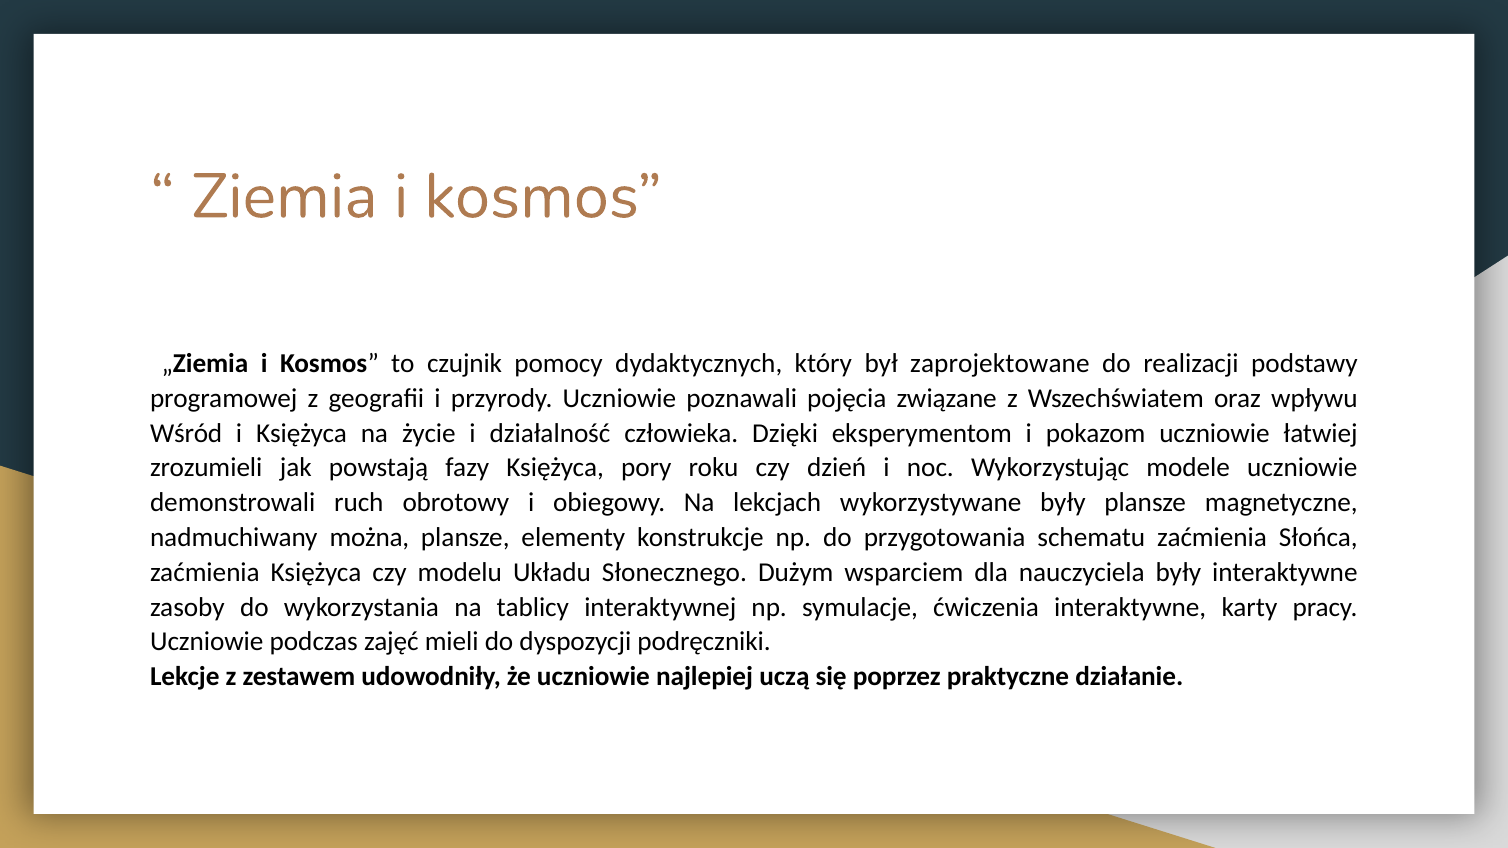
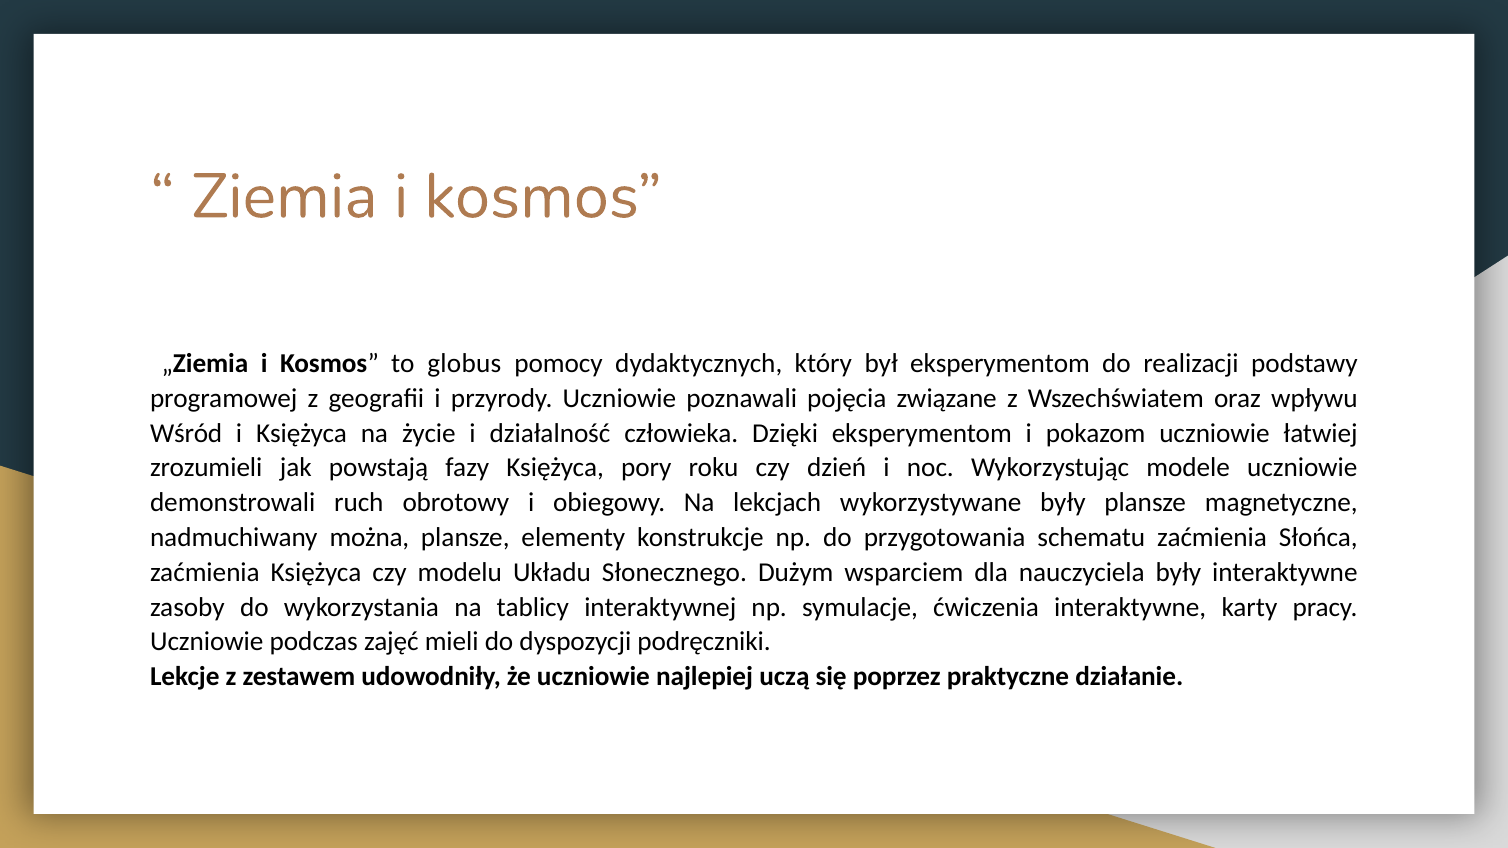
czujnik: czujnik -> globus
był zaprojektowane: zaprojektowane -> eksperymentom
